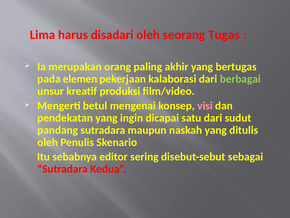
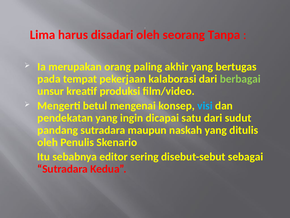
Tugas: Tugas -> Tanpa
elemen: elemen -> tempat
visi colour: pink -> light blue
